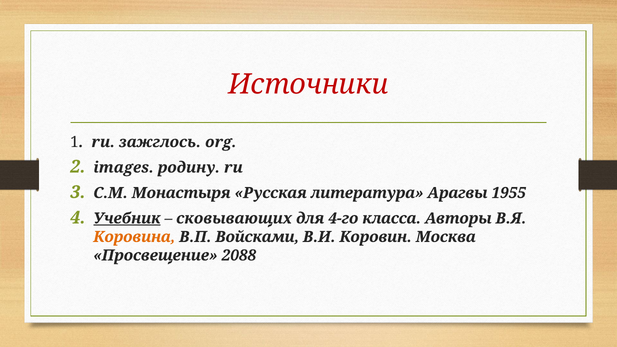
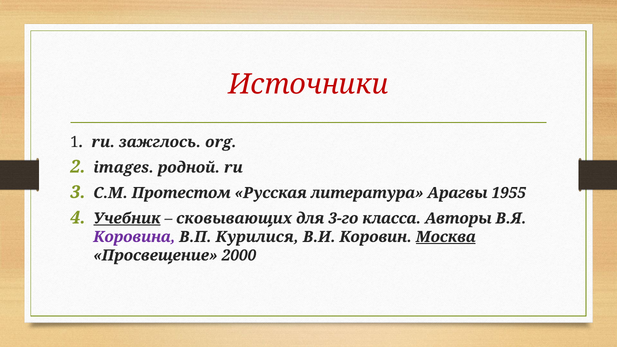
родину: родину -> родной
Монастыря: Монастыря -> Протестом
4-го: 4-го -> 3-го
Коровина colour: orange -> purple
Войсками: Войсками -> Курилися
Москва underline: none -> present
2088: 2088 -> 2000
